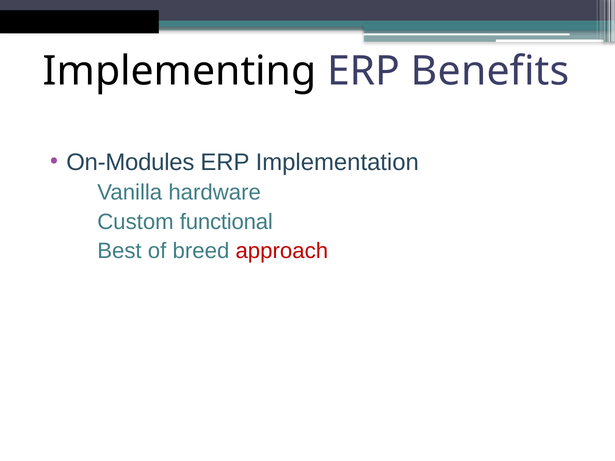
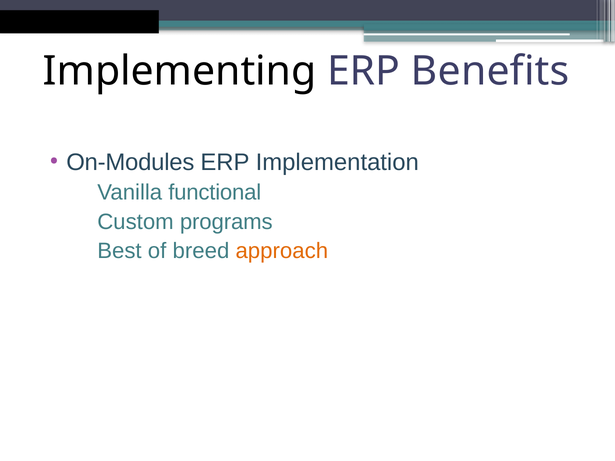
hardware: hardware -> functional
functional: functional -> programs
approach colour: red -> orange
